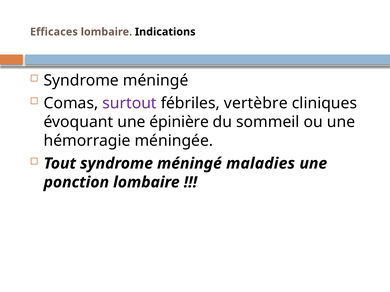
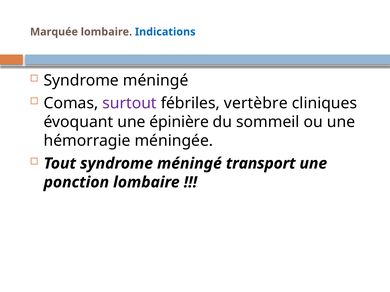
Efficaces: Efficaces -> Marquée
Indications colour: black -> blue
maladies: maladies -> transport
